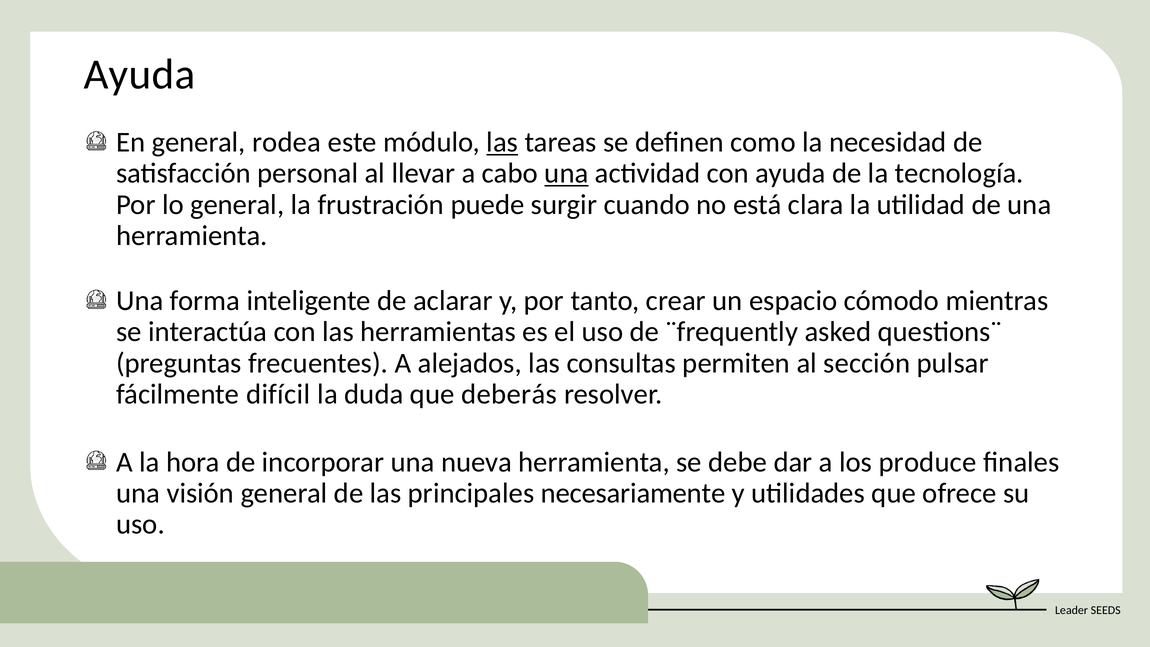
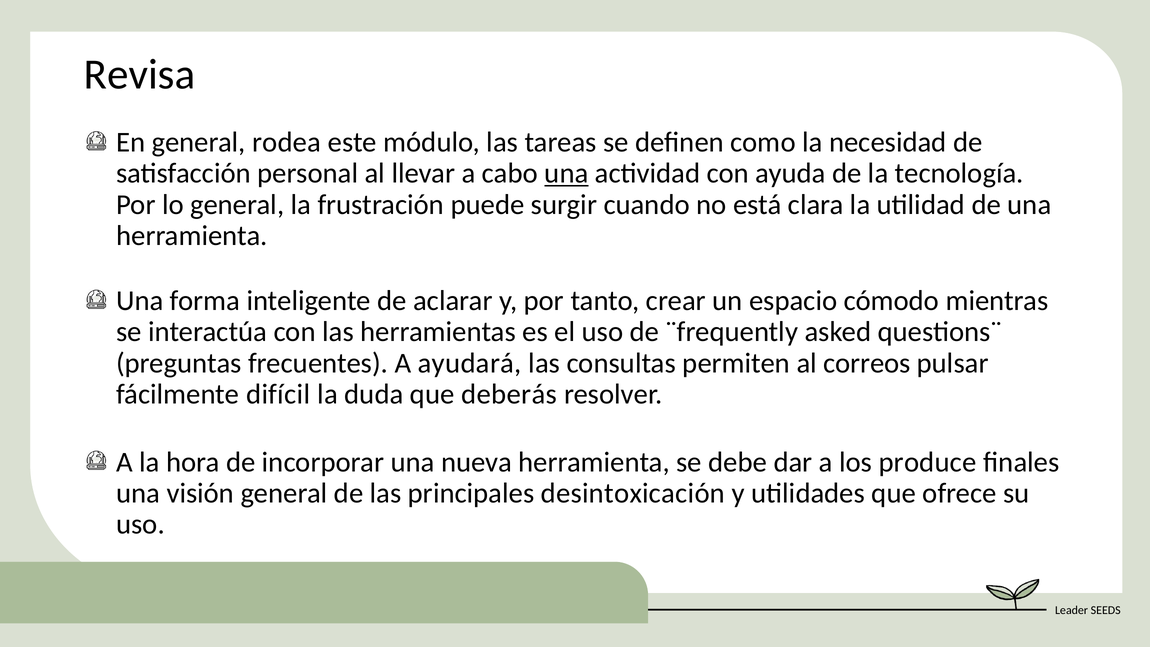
Ayuda at (139, 74): Ayuda -> Revisa
las at (502, 142) underline: present -> none
alejados: alejados -> ayudará
sección: sección -> correos
necesariamente: necesariamente -> desintoxicación
